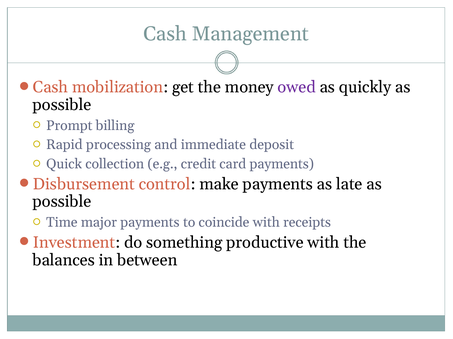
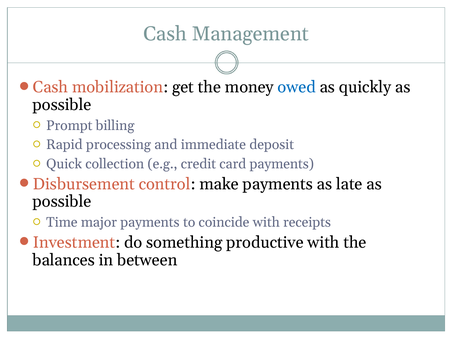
owed colour: purple -> blue
